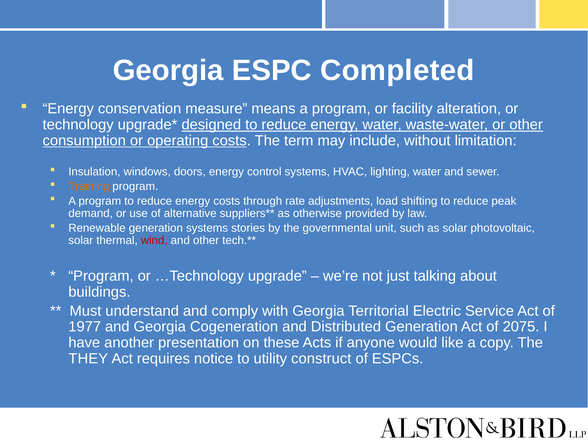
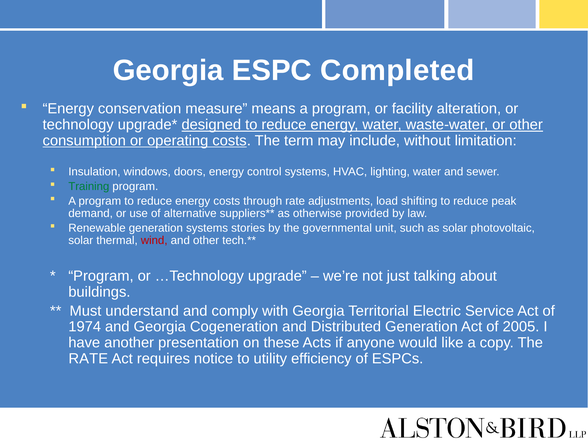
Training colour: orange -> green
1977: 1977 -> 1974
2075: 2075 -> 2005
THEY at (88, 358): THEY -> RATE
construct: construct -> efficiency
